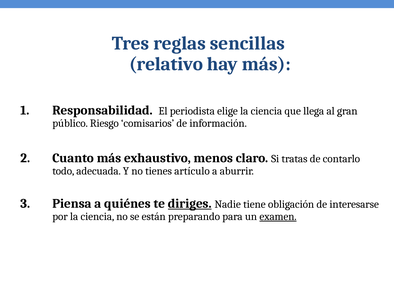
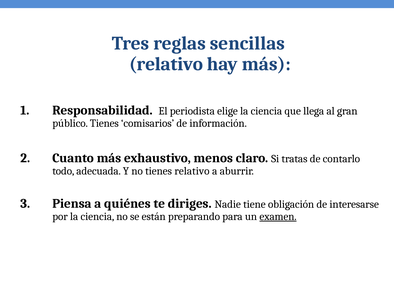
público Riesgo: Riesgo -> Tienes
tienes artículo: artículo -> relativo
diriges underline: present -> none
